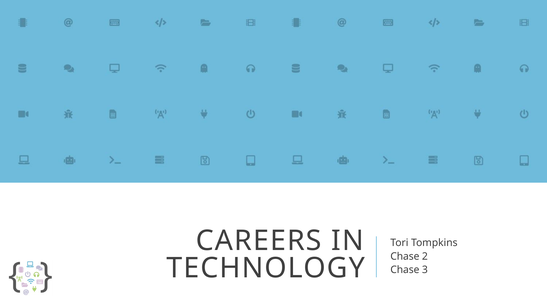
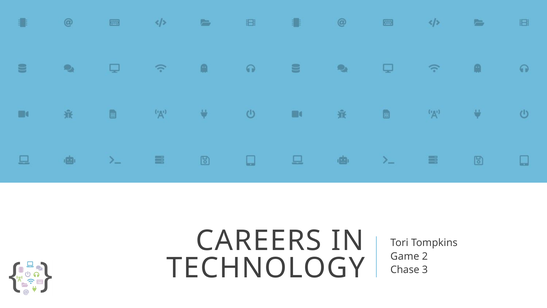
Chase at (405, 256): Chase -> Game
